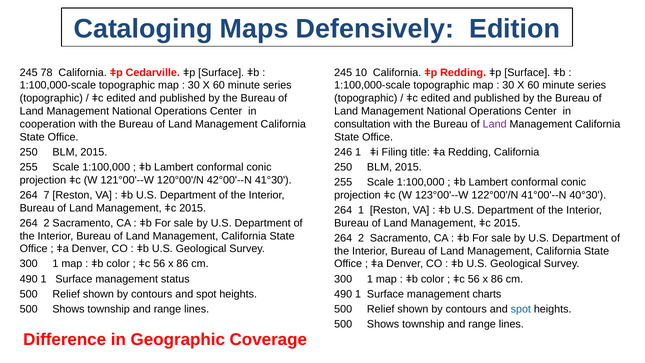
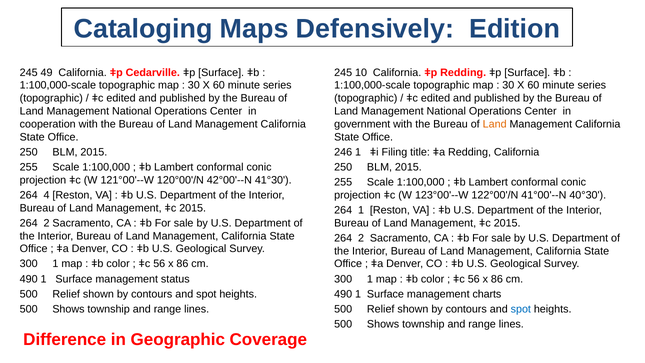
78: 78 -> 49
consultation: consultation -> government
Land at (495, 124) colour: purple -> orange
7: 7 -> 4
